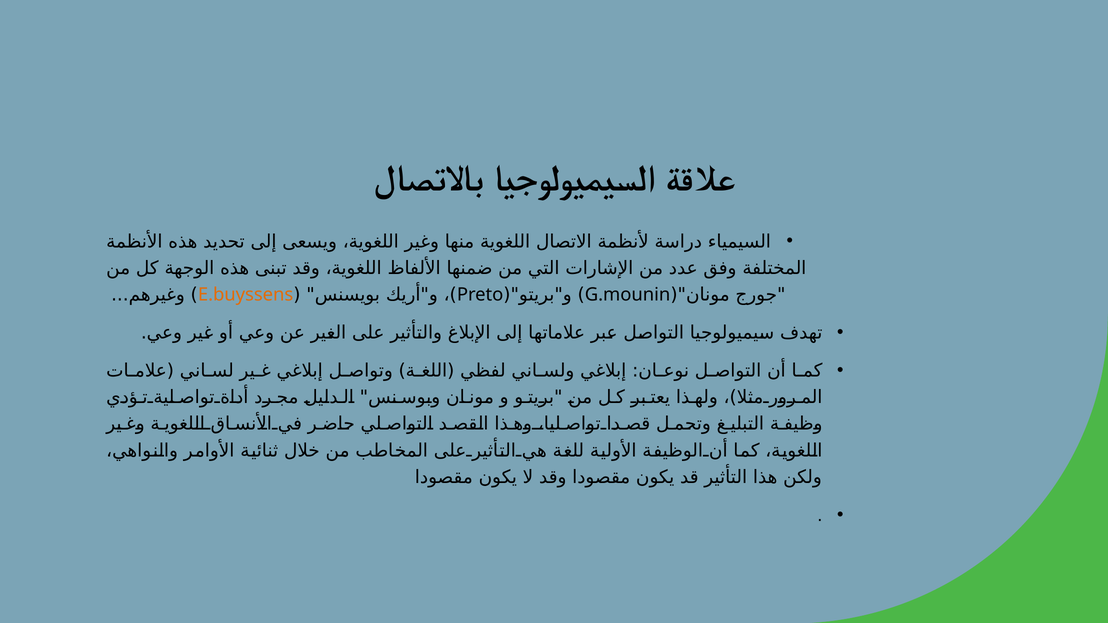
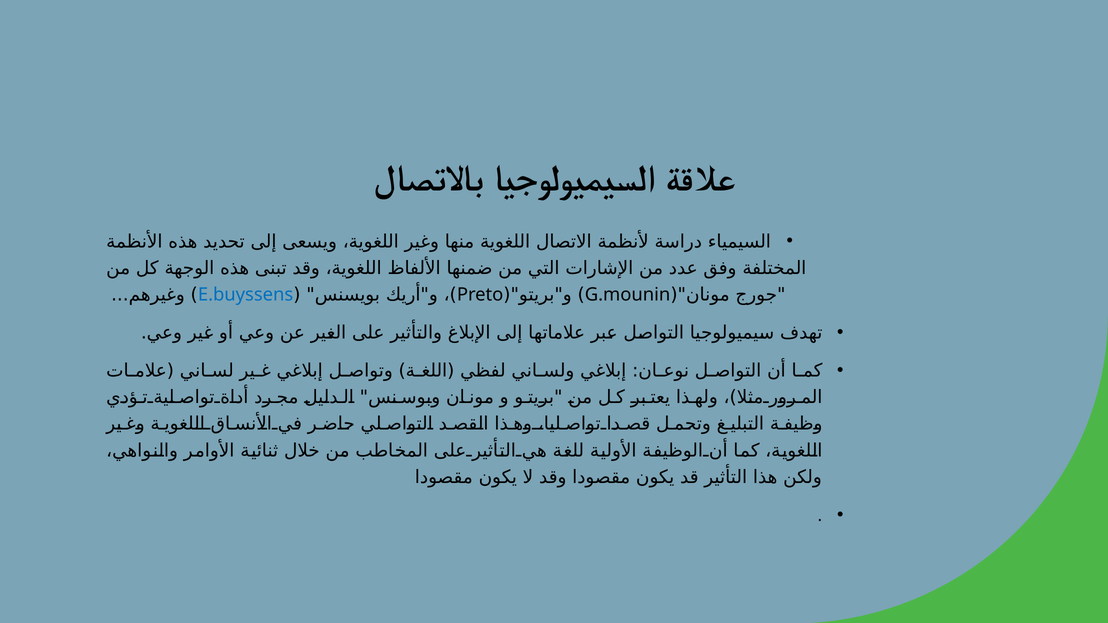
E.buyssens colour: orange -> blue
